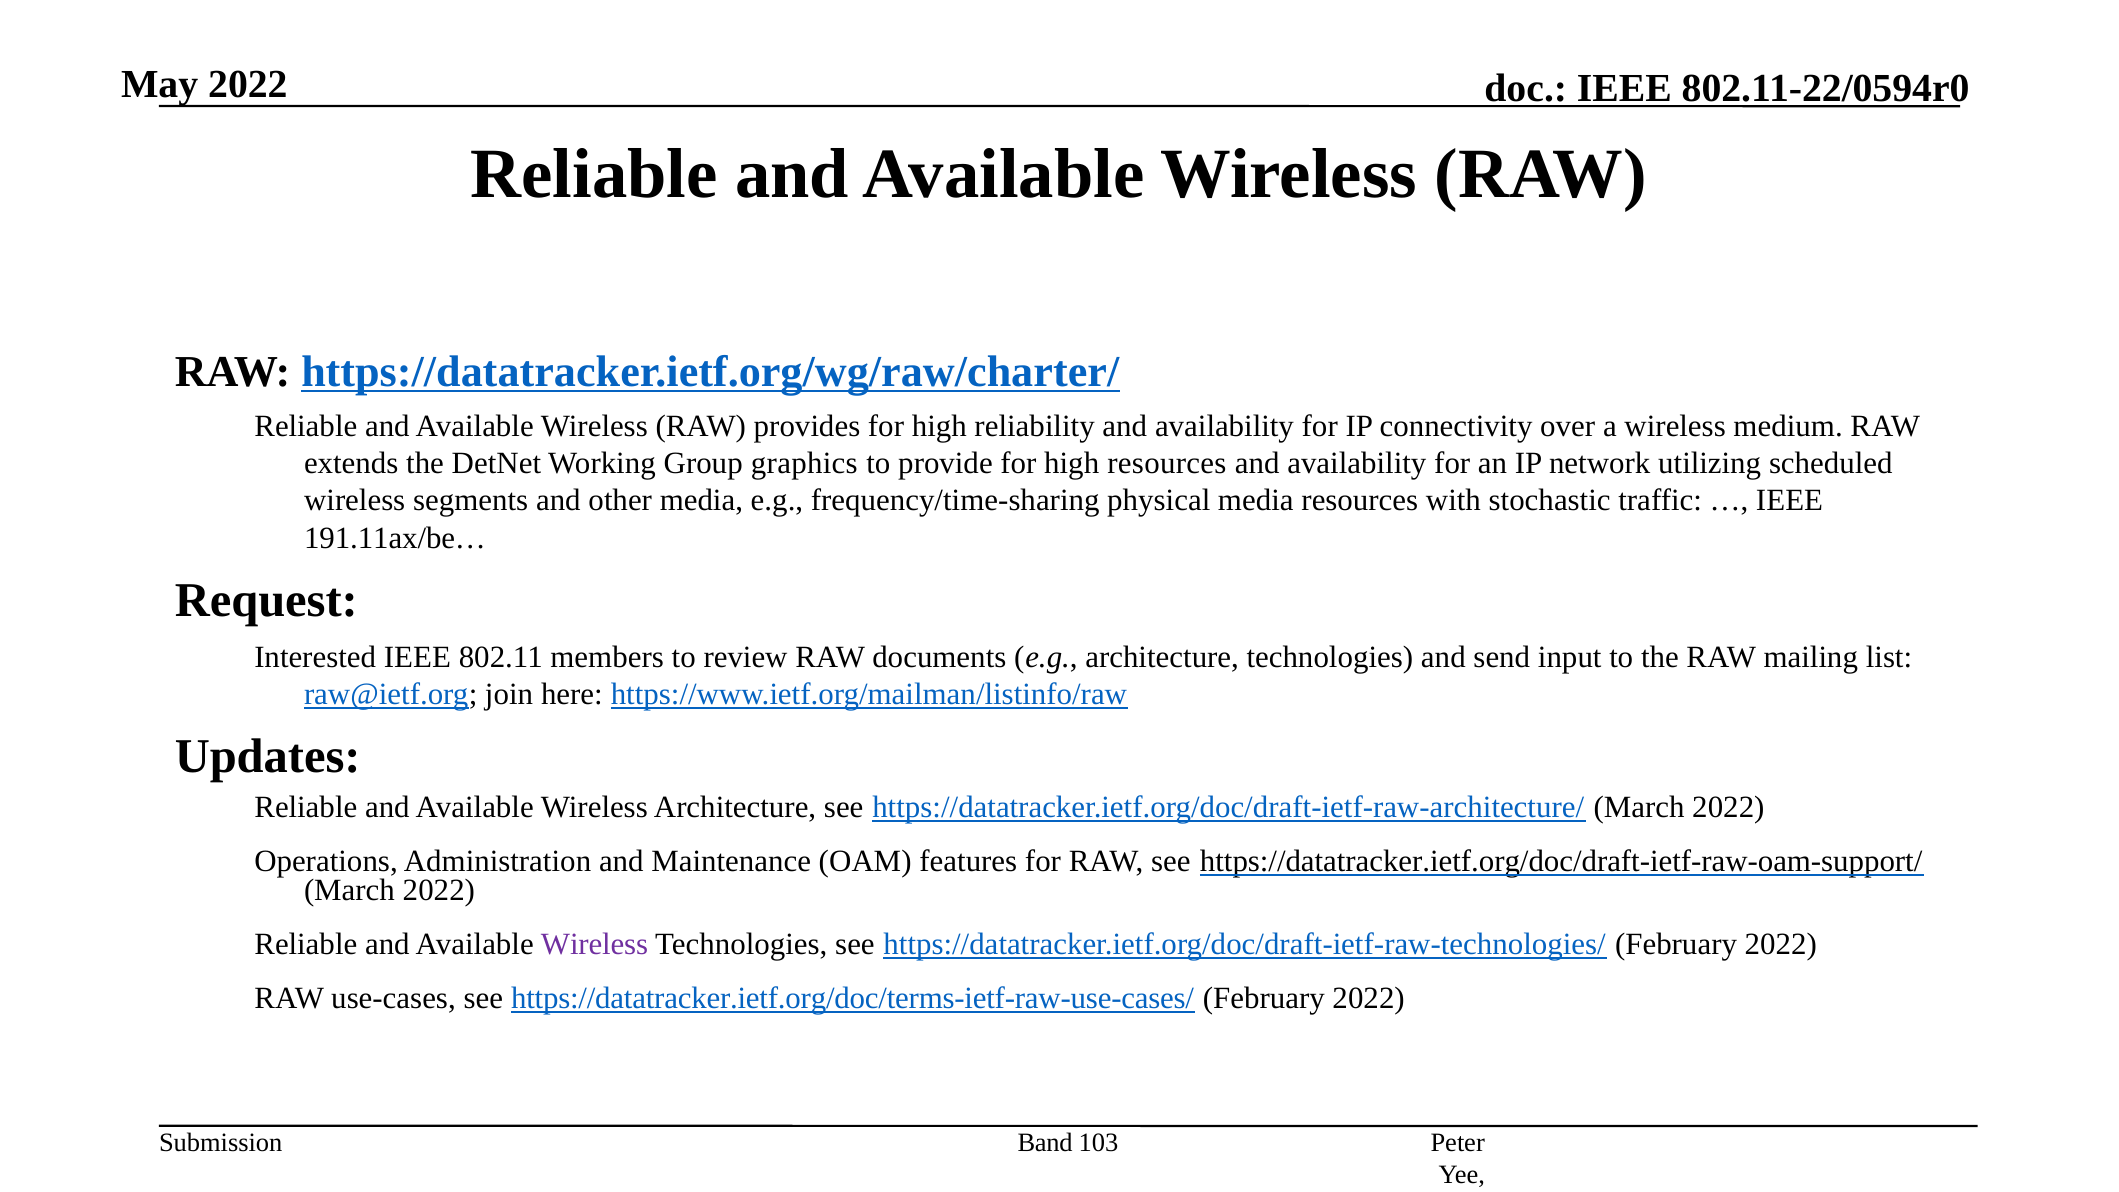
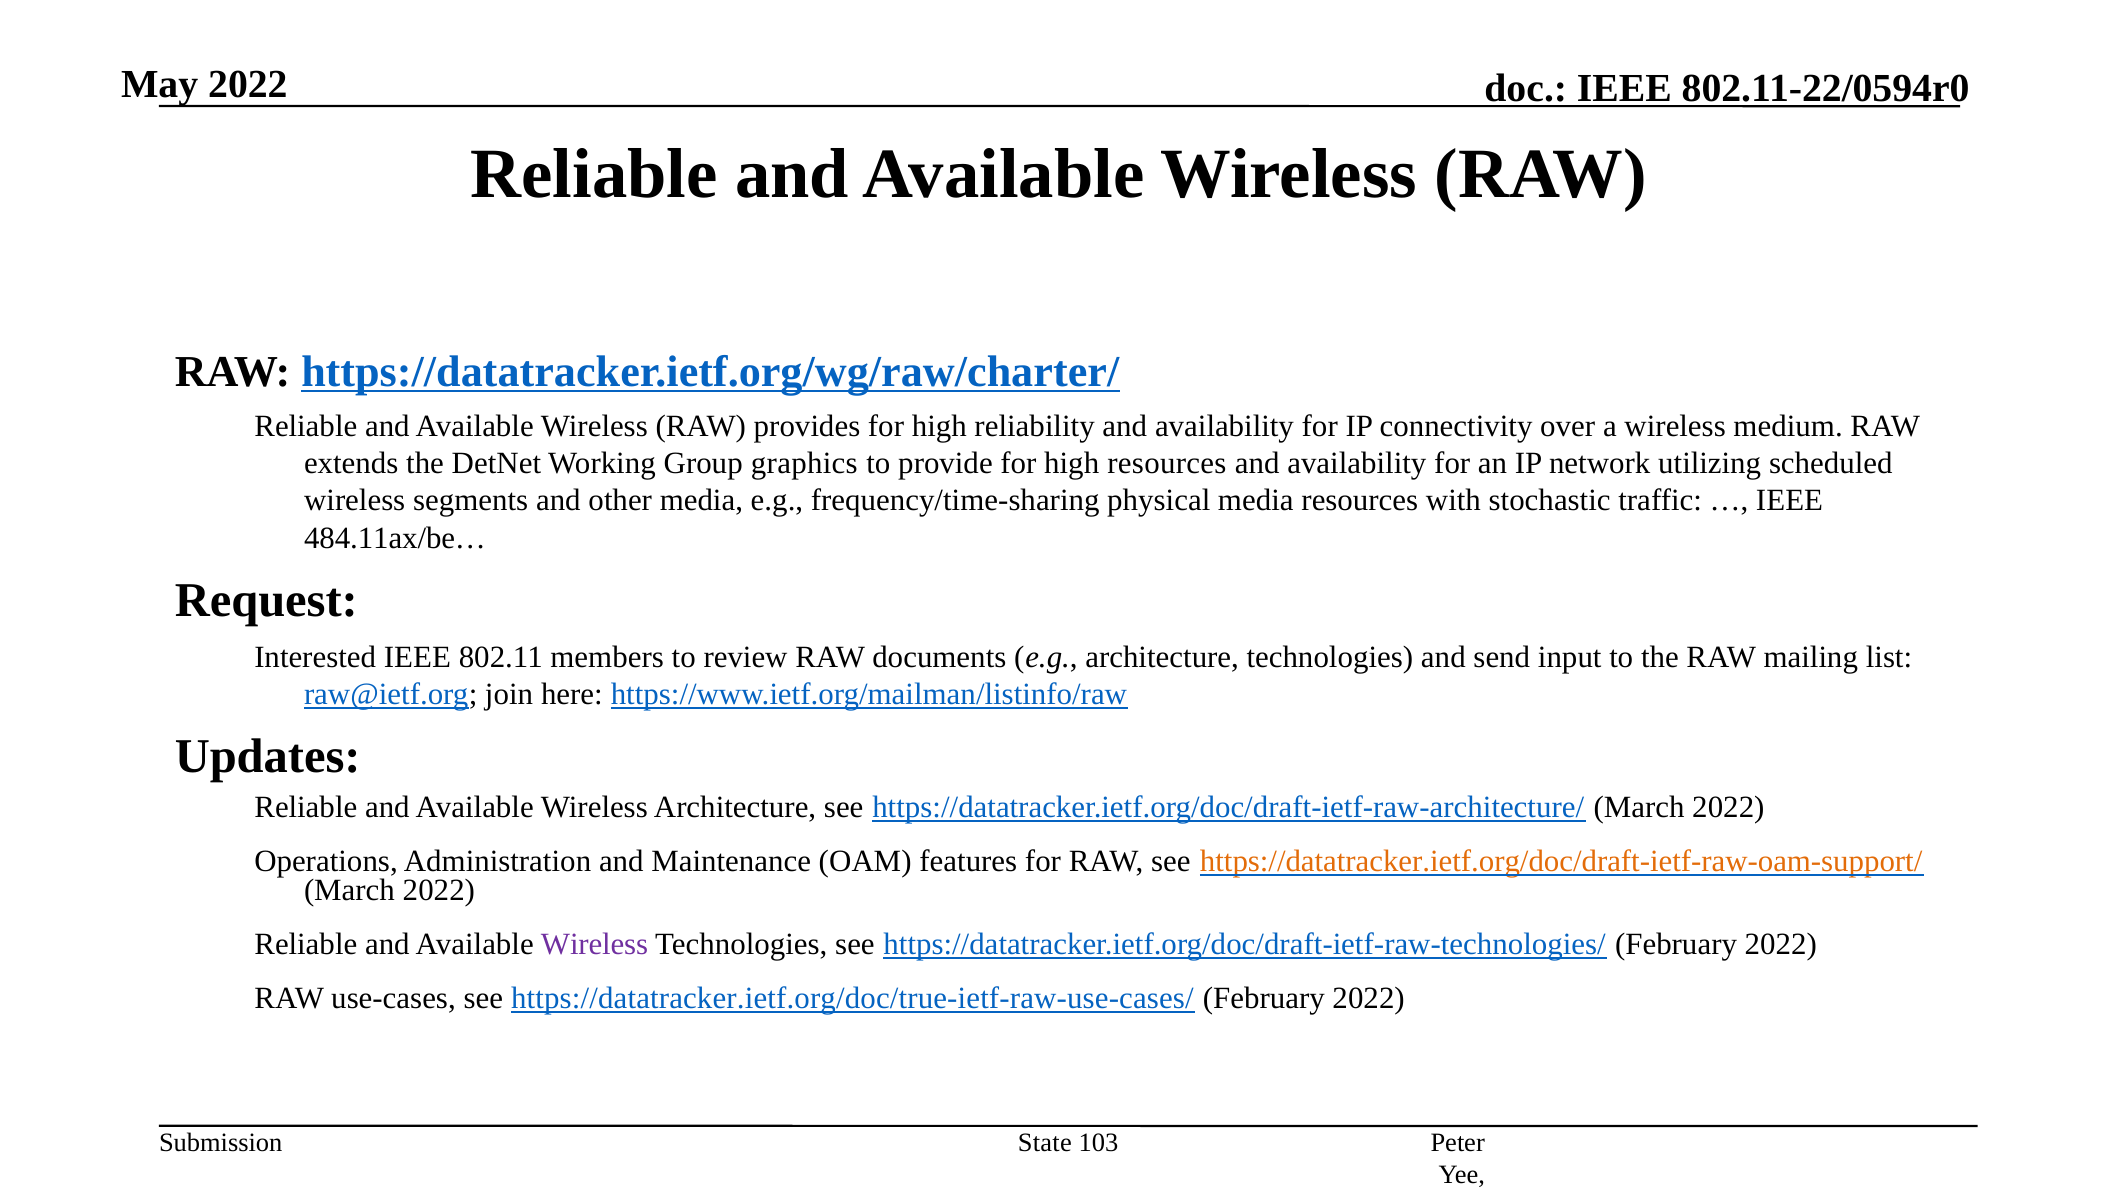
191.11ax/be…: 191.11ax/be… -> 484.11ax/be…
https://datatracker.ietf.org/doc/draft-ietf-raw-oam-support/ colour: black -> orange
https://datatracker.ietf.org/doc/terms-ietf-raw-use-cases/: https://datatracker.ietf.org/doc/terms-ietf-raw-use-cases/ -> https://datatracker.ietf.org/doc/true-ietf-raw-use-cases/
Band: Band -> State
